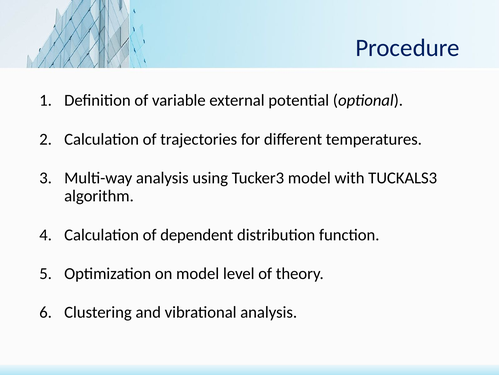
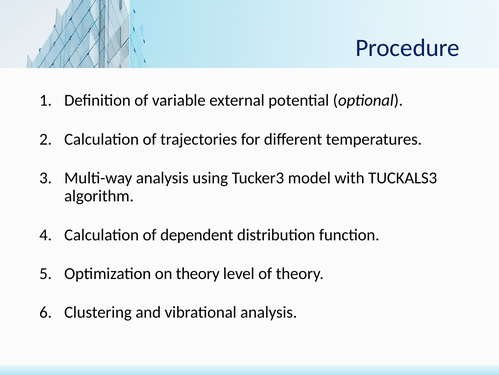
on model: model -> theory
